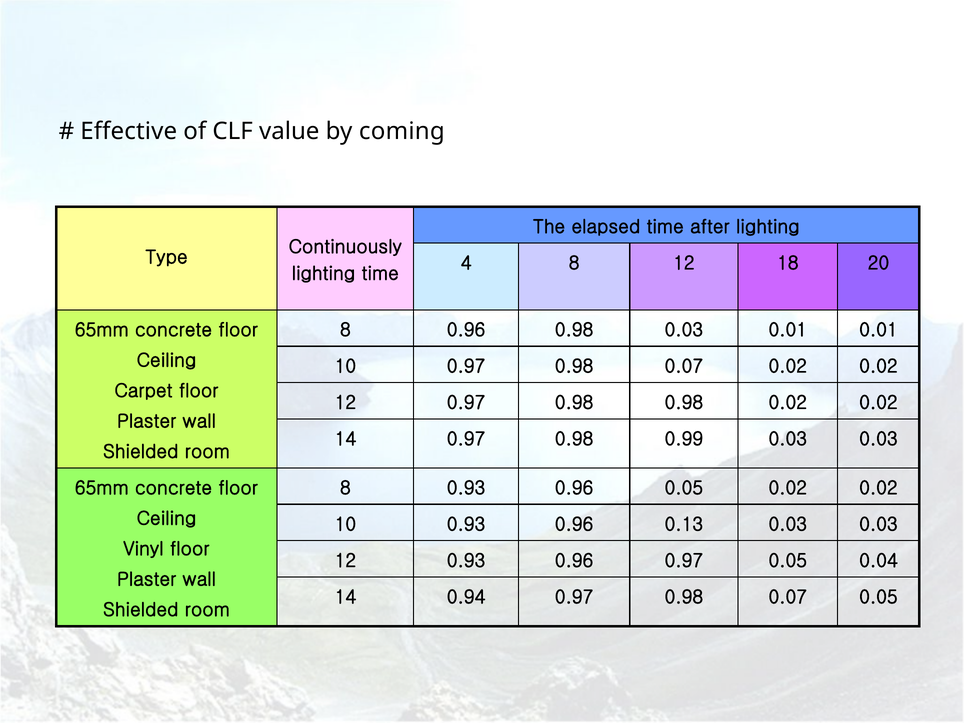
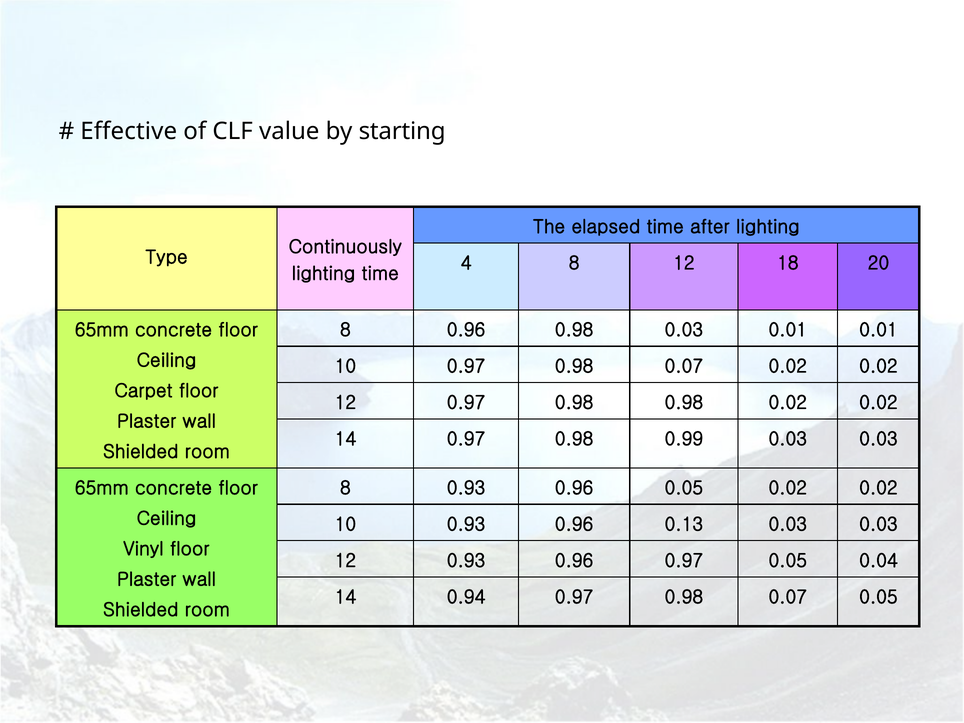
coming: coming -> starting
